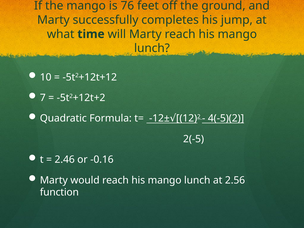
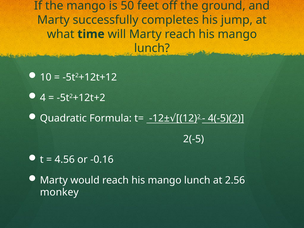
76: 76 -> 50
7: 7 -> 4
2.46: 2.46 -> 4.56
function: function -> monkey
